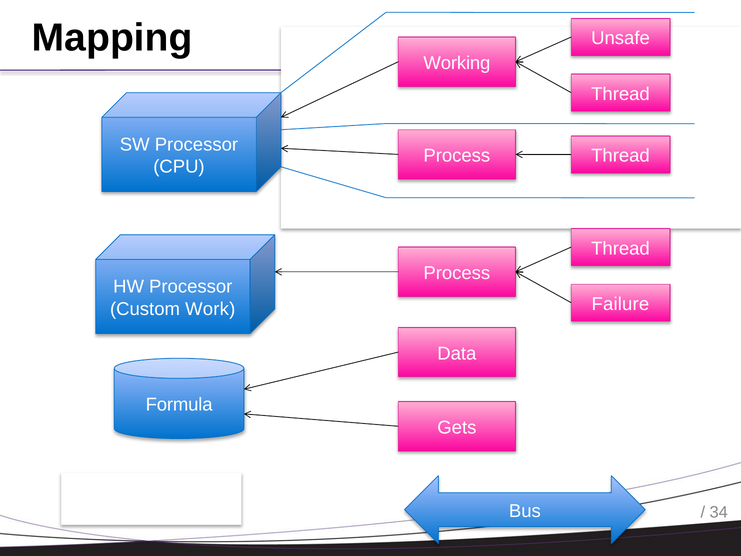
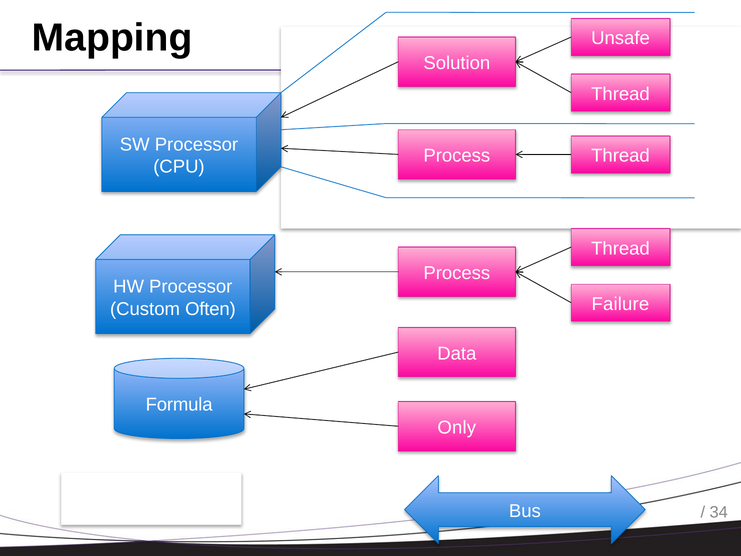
Working: Working -> Solution
Work: Work -> Often
Gets: Gets -> Only
